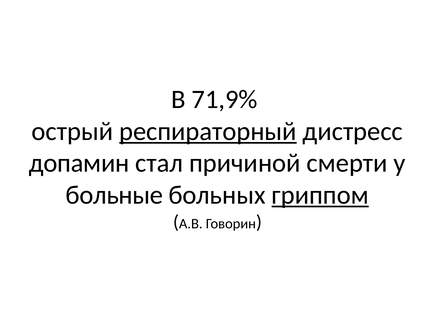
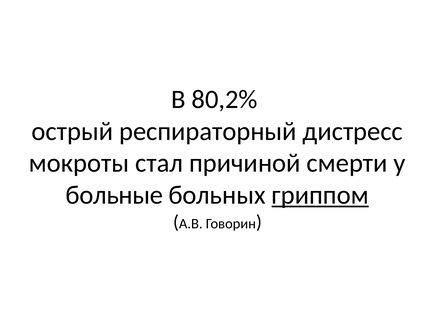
71,9%: 71,9% -> 80,2%
респираторный underline: present -> none
допамин: допамин -> мокроты
